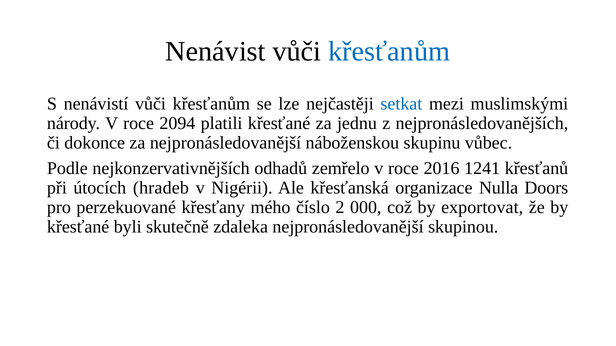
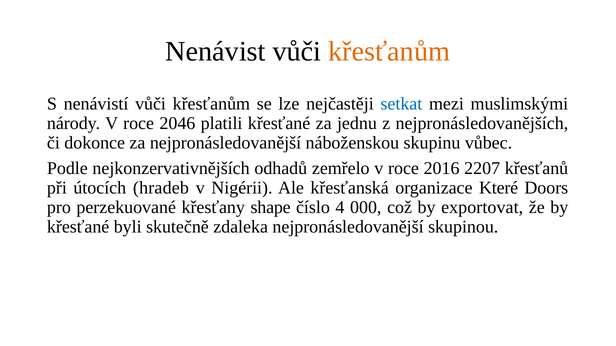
křesťanům at (389, 52) colour: blue -> orange
2094: 2094 -> 2046
1241: 1241 -> 2207
Nulla: Nulla -> Které
mého: mého -> shape
2: 2 -> 4
